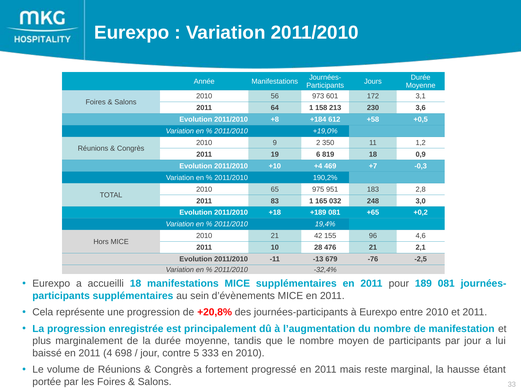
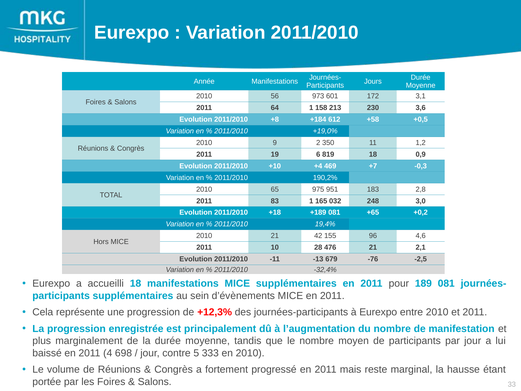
+20,8%: +20,8% -> +12,3%
